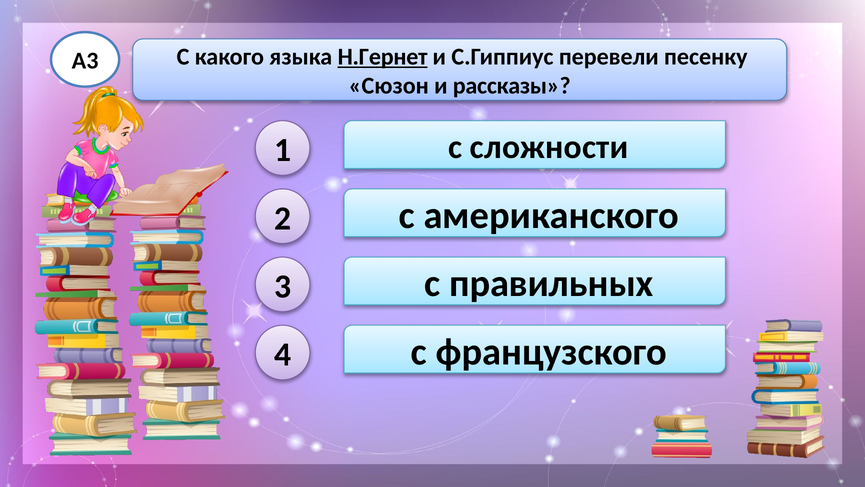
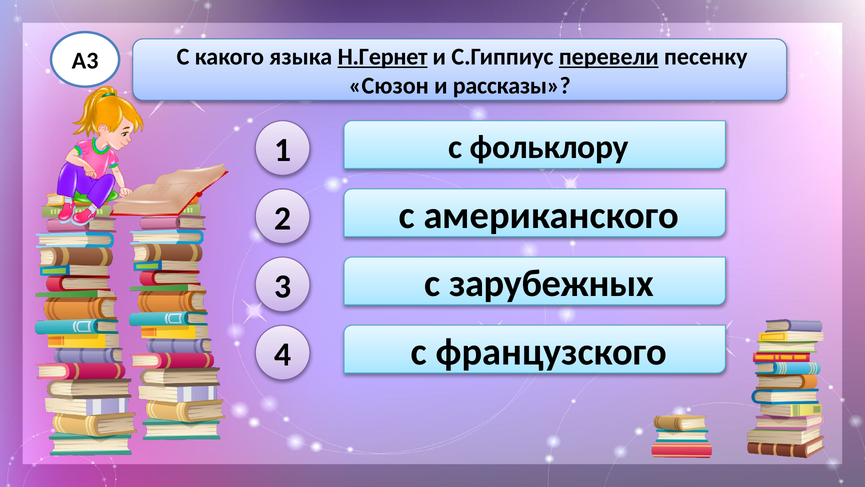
перевели underline: none -> present
сложности: сложности -> фольклору
правильных: правильных -> зарубежных
